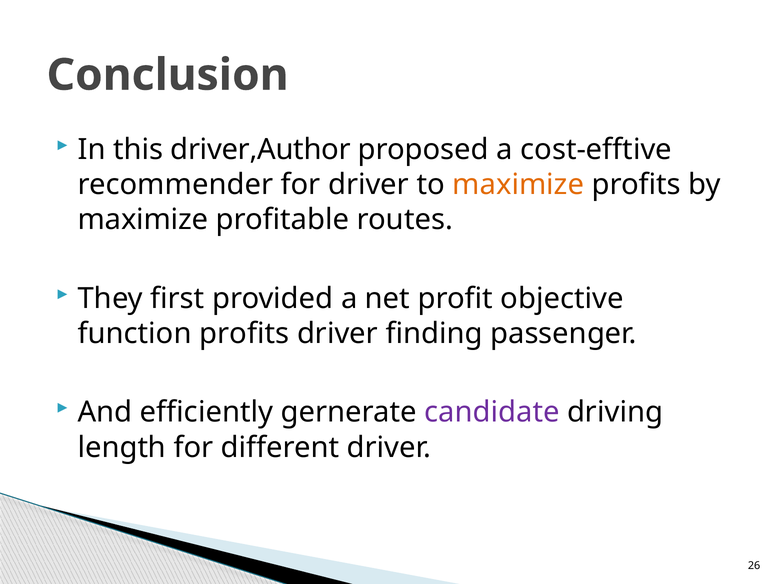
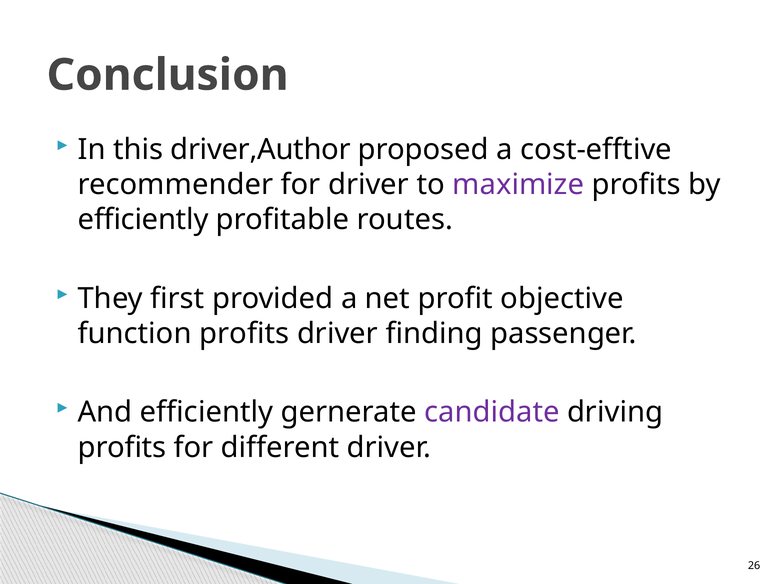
maximize at (518, 185) colour: orange -> purple
maximize at (143, 220): maximize -> efficiently
length at (122, 448): length -> profits
